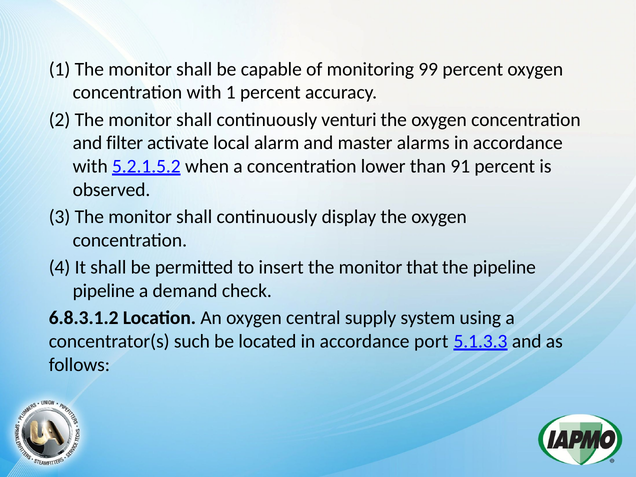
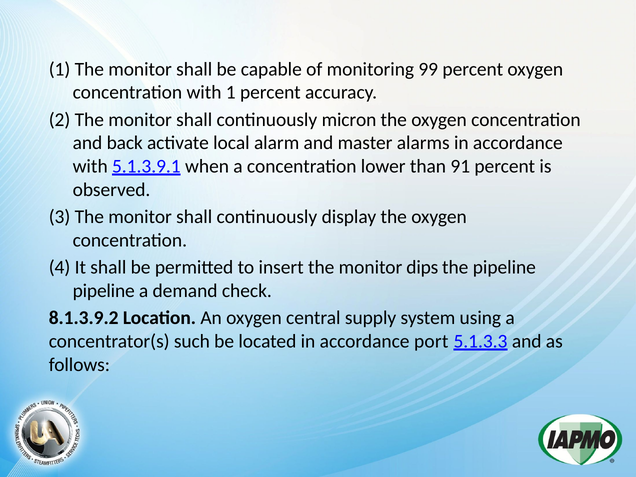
venturi: venturi -> micron
filter: filter -> back
5.2.1.5.2: 5.2.1.5.2 -> 5.1.3.9.1
that: that -> dips
6.8.3.1.2: 6.8.3.1.2 -> 8.1.3.9.2
